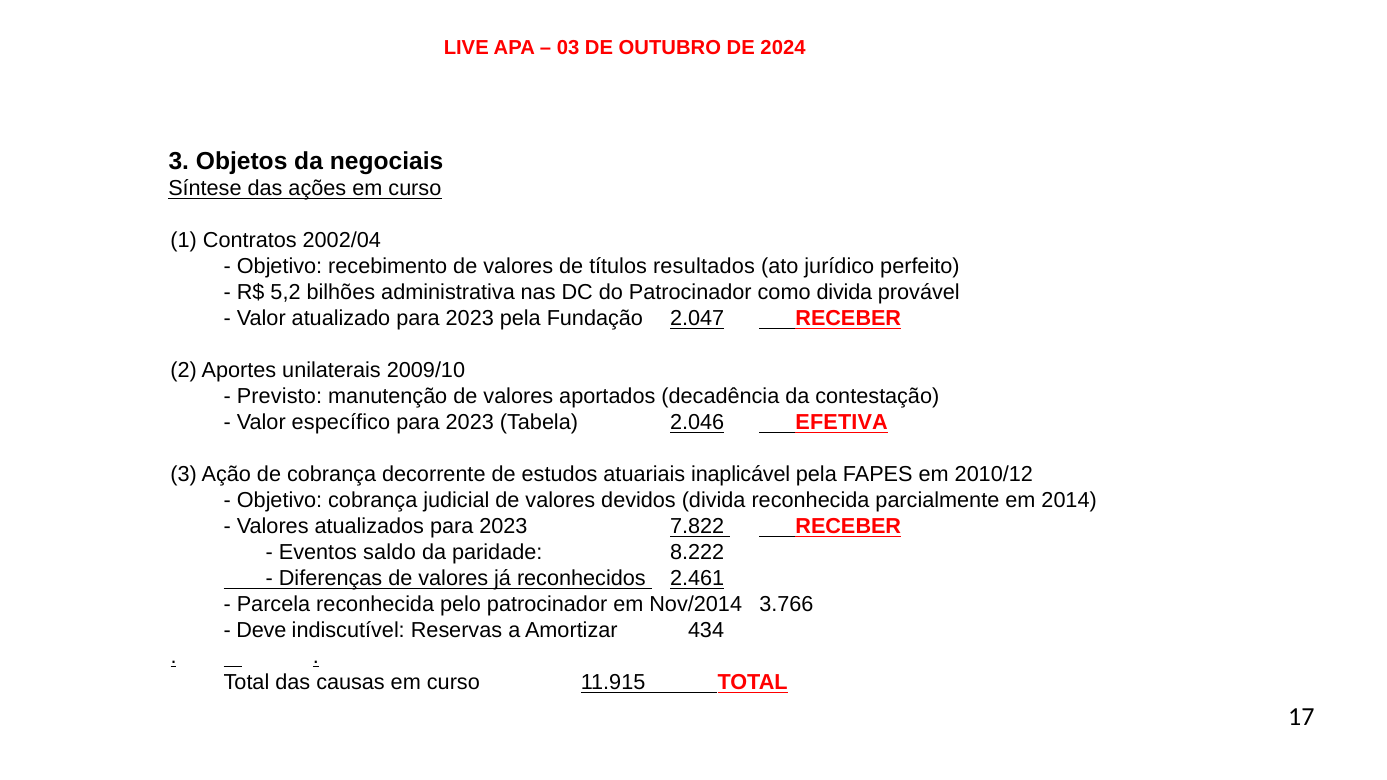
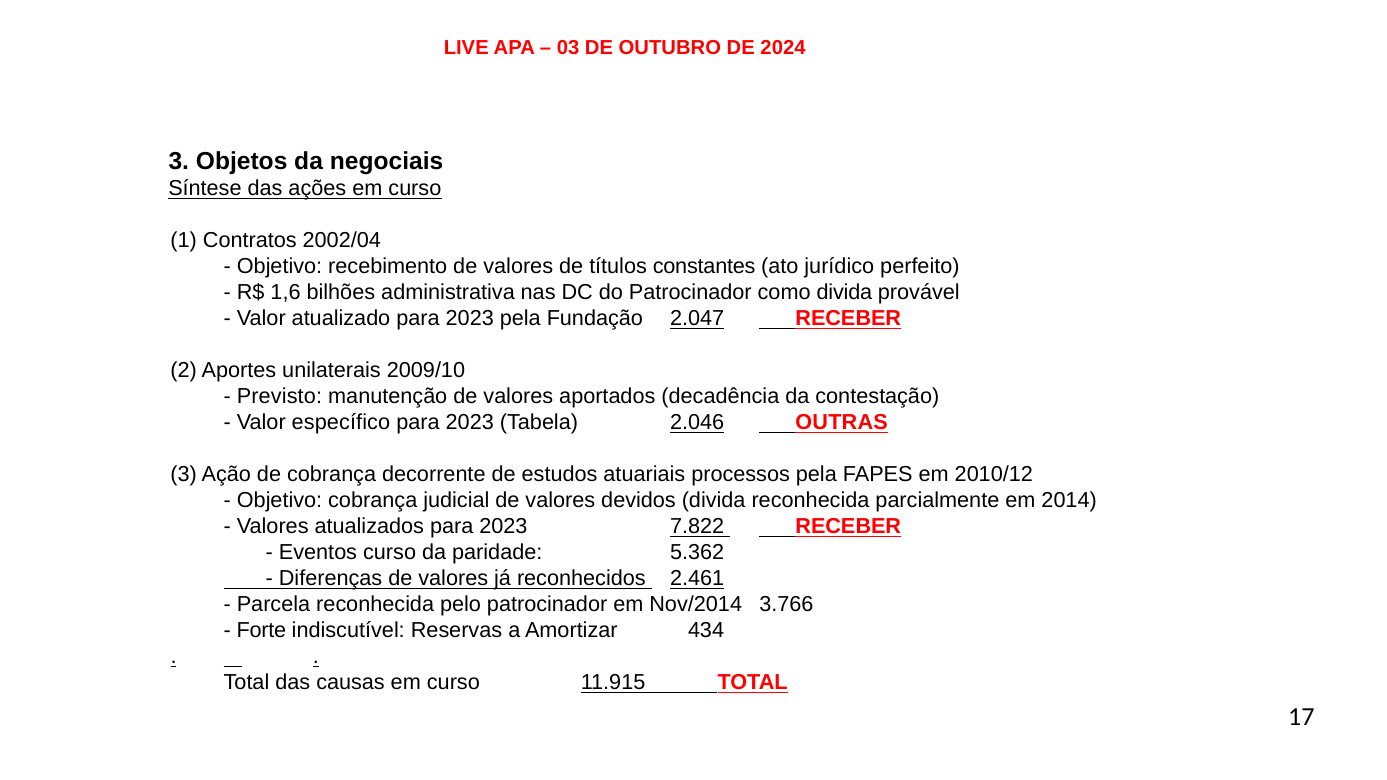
resultados: resultados -> constantes
5,2: 5,2 -> 1,6
EFETIVA: EFETIVA -> OUTRAS
inaplicável: inaplicável -> processos
Eventos saldo: saldo -> curso
8.222: 8.222 -> 5.362
Deve: Deve -> Forte
